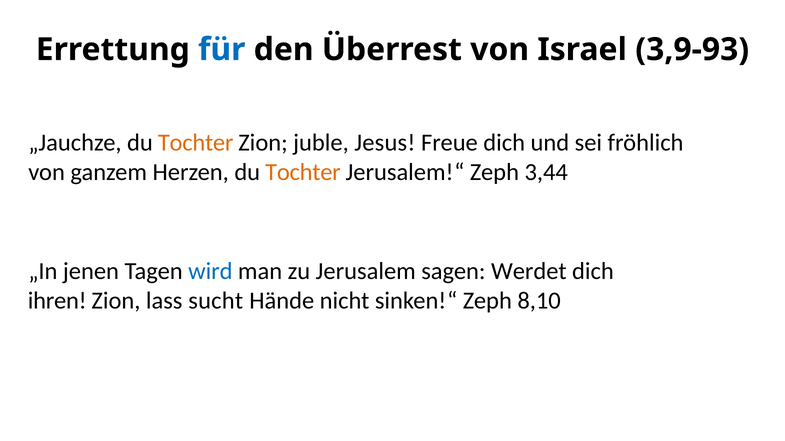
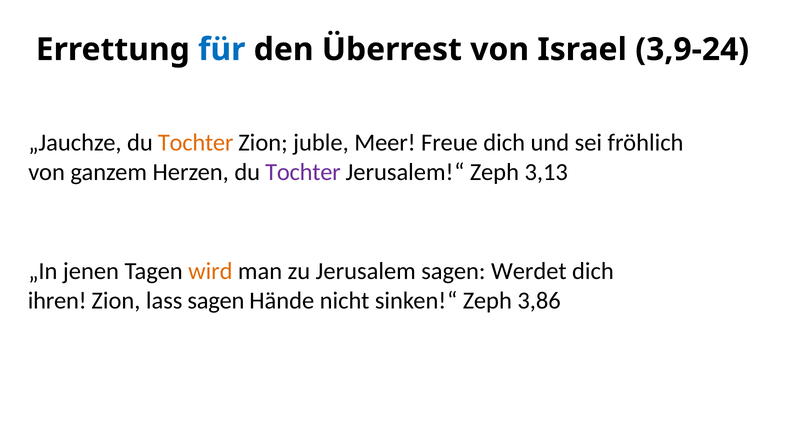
3,9-93: 3,9-93 -> 3,9-24
Jesus: Jesus -> Meer
Tochter at (303, 173) colour: orange -> purple
3,44: 3,44 -> 3,13
wird colour: blue -> orange
lass sucht: sucht -> sagen
8,10: 8,10 -> 3,86
